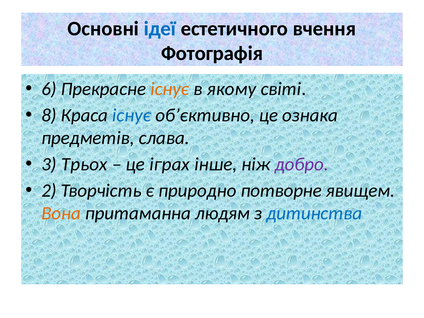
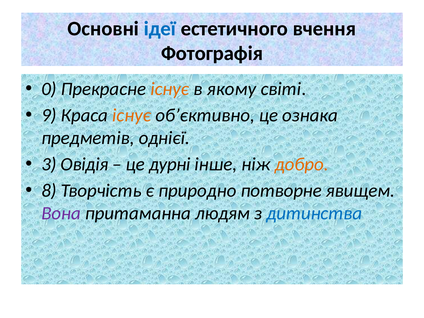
6: 6 -> 0
8: 8 -> 9
існує at (132, 115) colour: blue -> orange
слава: слава -> однієї
Трьох: Трьох -> Овідія
іграх: іграх -> дурні
добро colour: purple -> orange
2: 2 -> 8
Вона colour: orange -> purple
